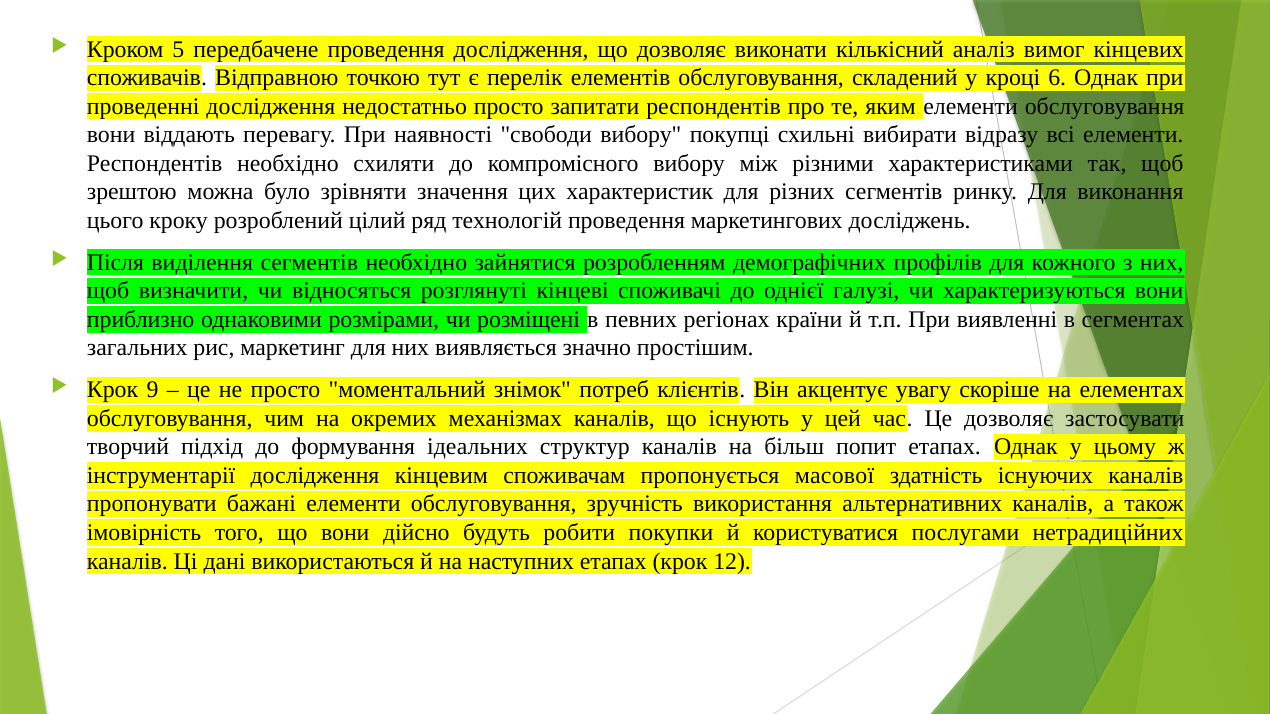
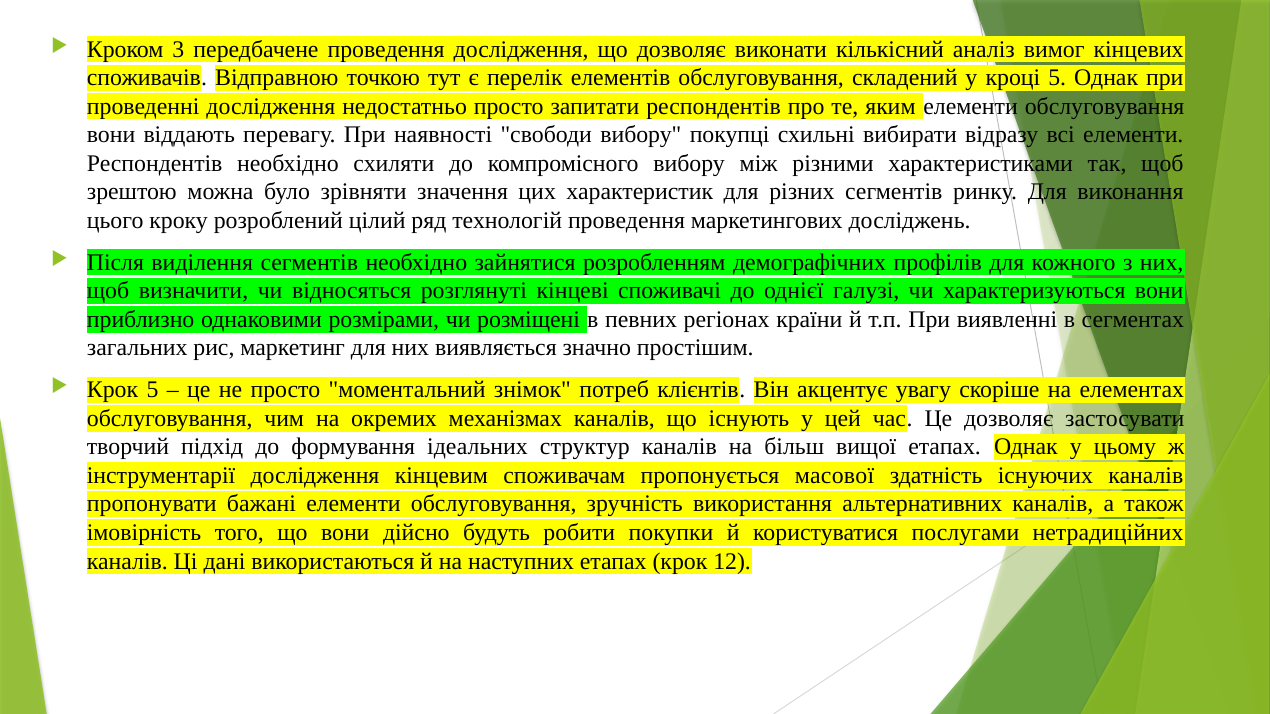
5: 5 -> 3
кроці 6: 6 -> 5
Крок 9: 9 -> 5
попит: попит -> вищої
